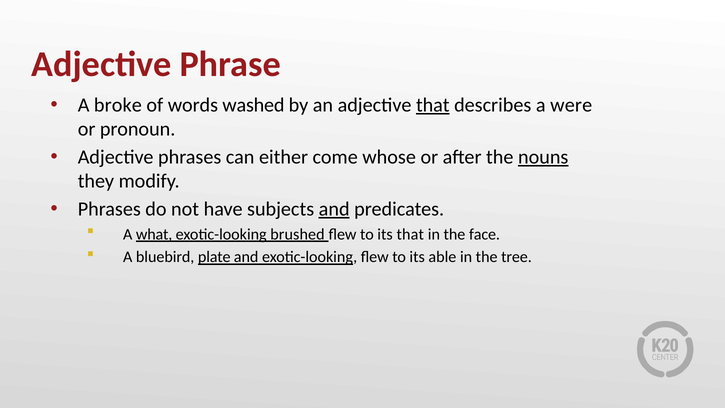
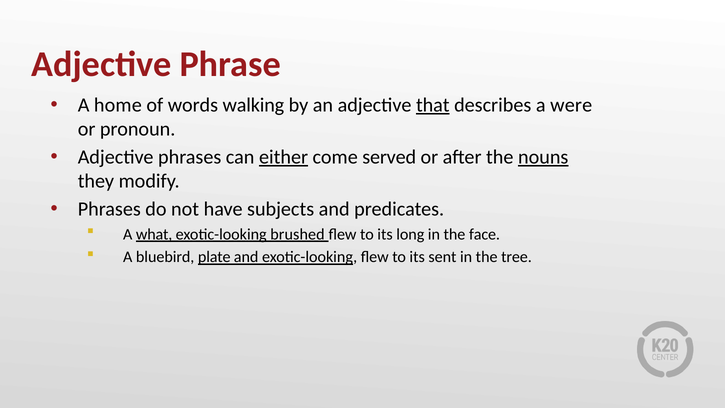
broke: broke -> home
washed: washed -> walking
either underline: none -> present
whose: whose -> served
and at (334, 209) underline: present -> none
its that: that -> long
able: able -> sent
